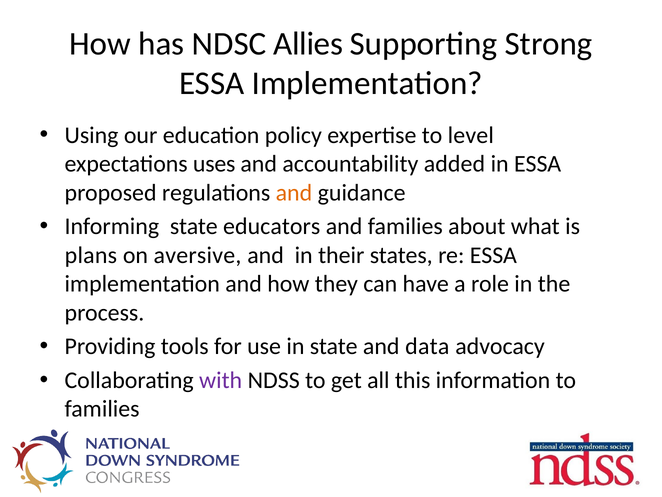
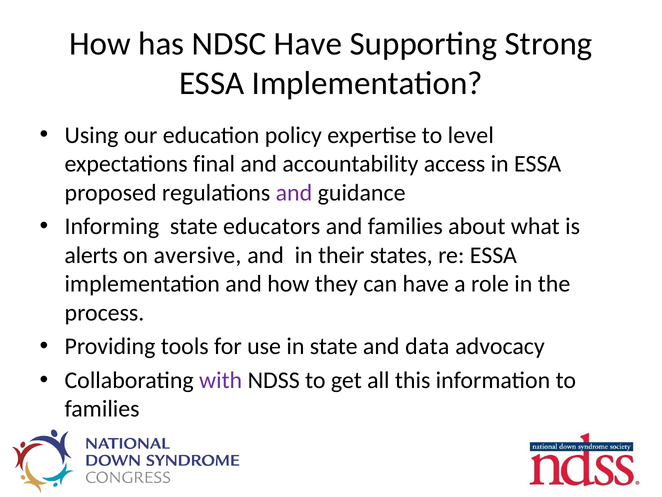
NDSC Allies: Allies -> Have
uses: uses -> final
added: added -> access
and at (294, 193) colour: orange -> purple
plans: plans -> alerts
